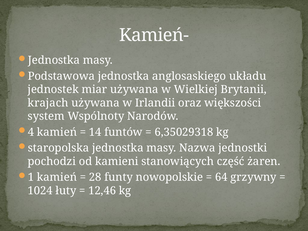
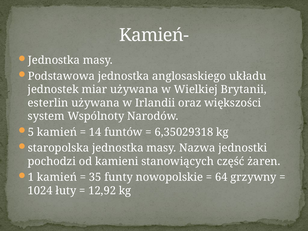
krajach: krajach -> esterlin
4: 4 -> 5
28: 28 -> 35
12,46: 12,46 -> 12,92
